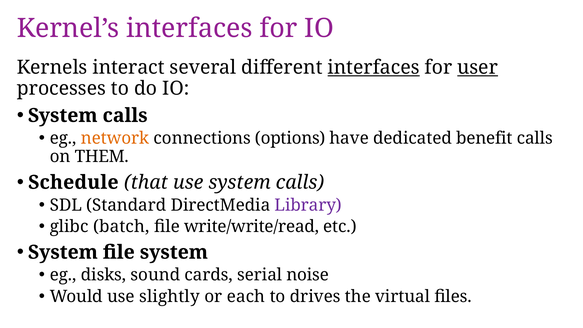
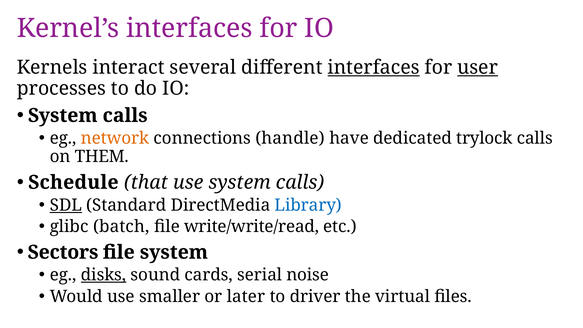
options: options -> handle
benefit: benefit -> trylock
SDL underline: none -> present
Library colour: purple -> blue
System at (63, 252): System -> Sectors
disks underline: none -> present
slightly: slightly -> smaller
each: each -> later
drives: drives -> driver
